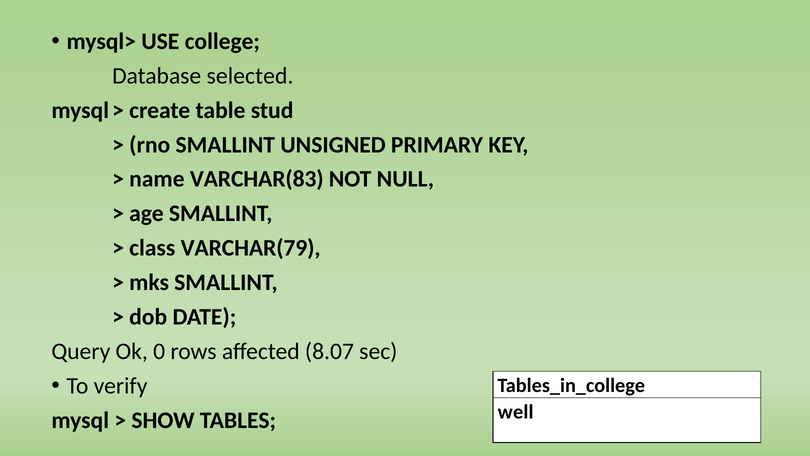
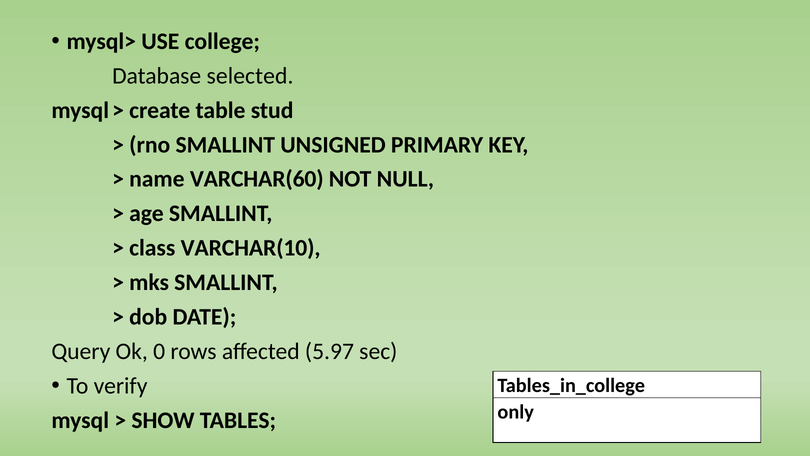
VARCHAR(83: VARCHAR(83 -> VARCHAR(60
VARCHAR(79: VARCHAR(79 -> VARCHAR(10
8.07: 8.07 -> 5.97
well: well -> only
